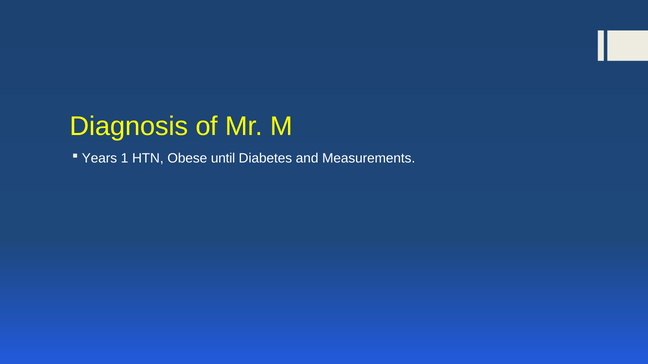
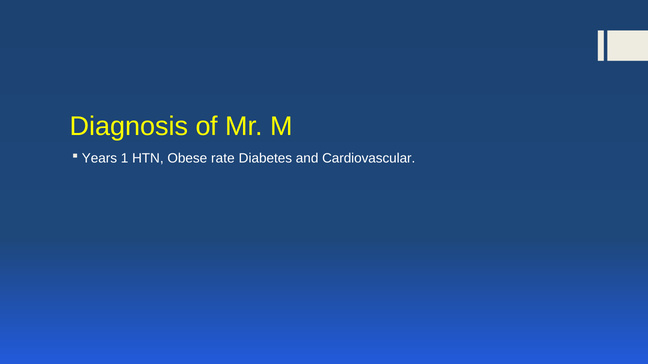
until: until -> rate
Measurements: Measurements -> Cardiovascular
